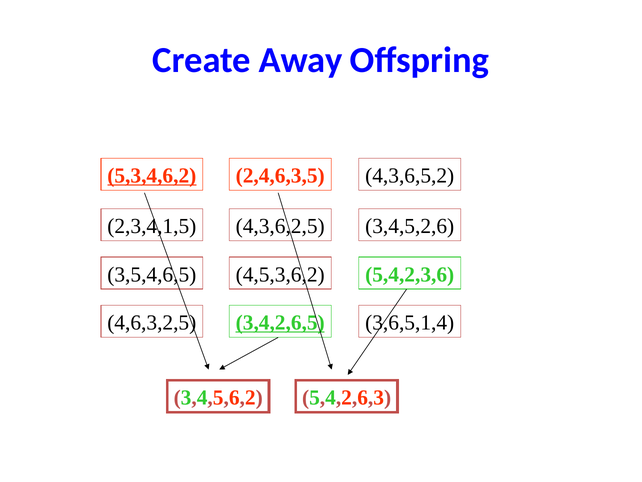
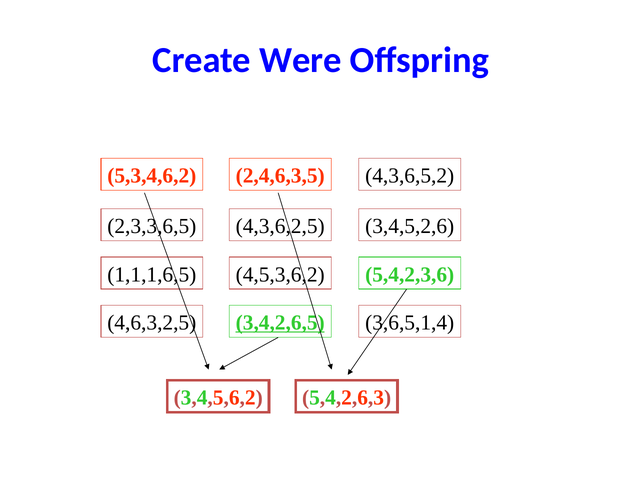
Away: Away -> Were
5,3,4,6,2 underline: present -> none
2,3,4,1,5: 2,3,4,1,5 -> 2,3,3,6,5
3,5,4,6,5: 3,5,4,6,5 -> 1,1,1,6,5
